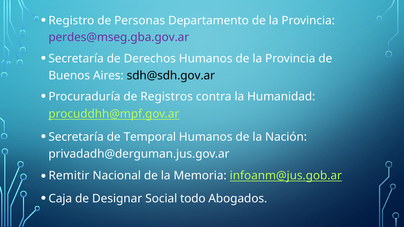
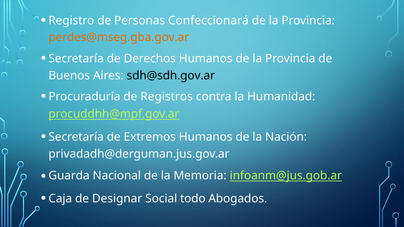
Departamento: Departamento -> Confeccionará
perdes@mseg.gba.gov.ar colour: purple -> orange
Temporal: Temporal -> Extremos
Remitir: Remitir -> Guarda
